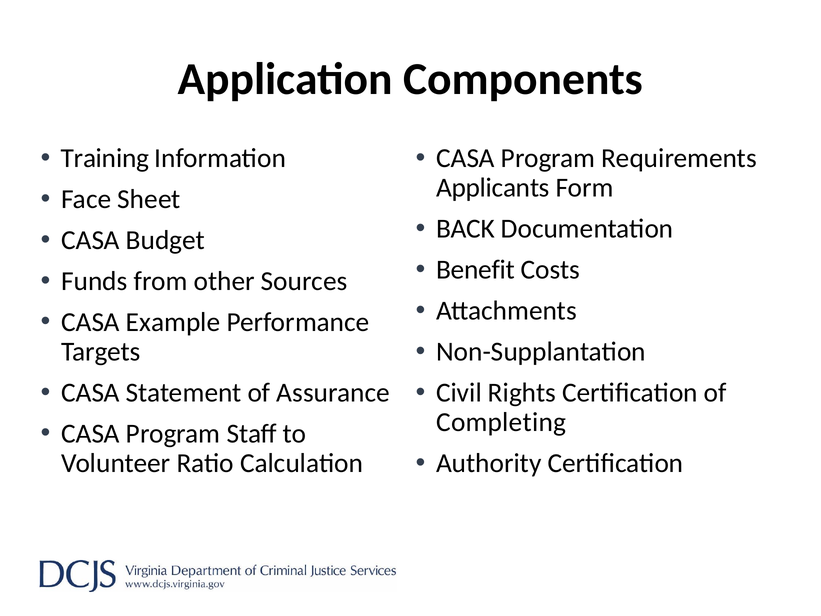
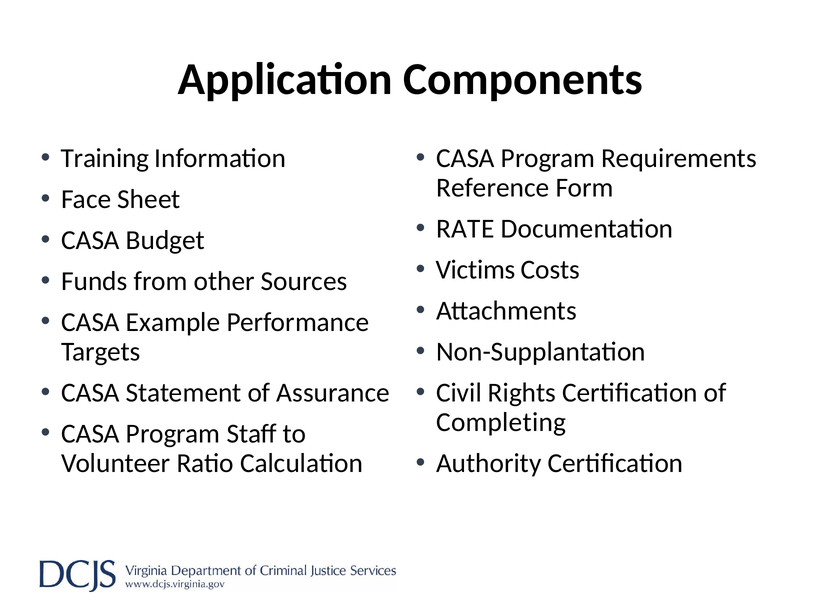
Applicants: Applicants -> Reference
BACK: BACK -> RATE
Benefit: Benefit -> Victims
